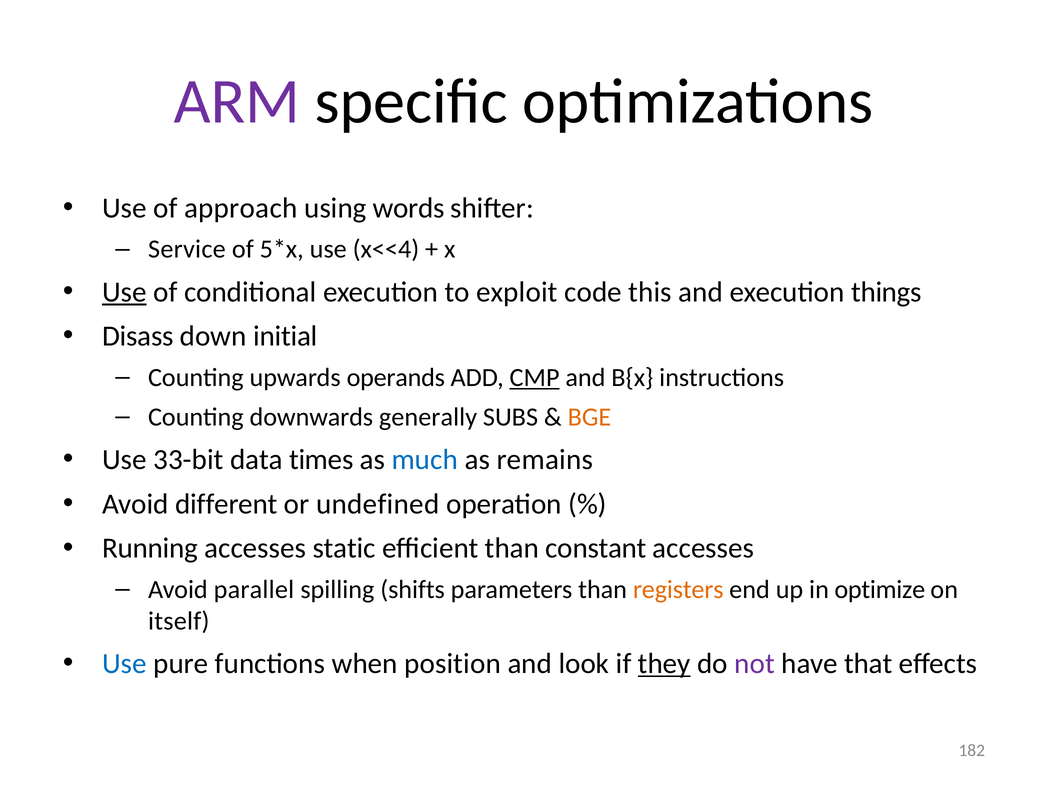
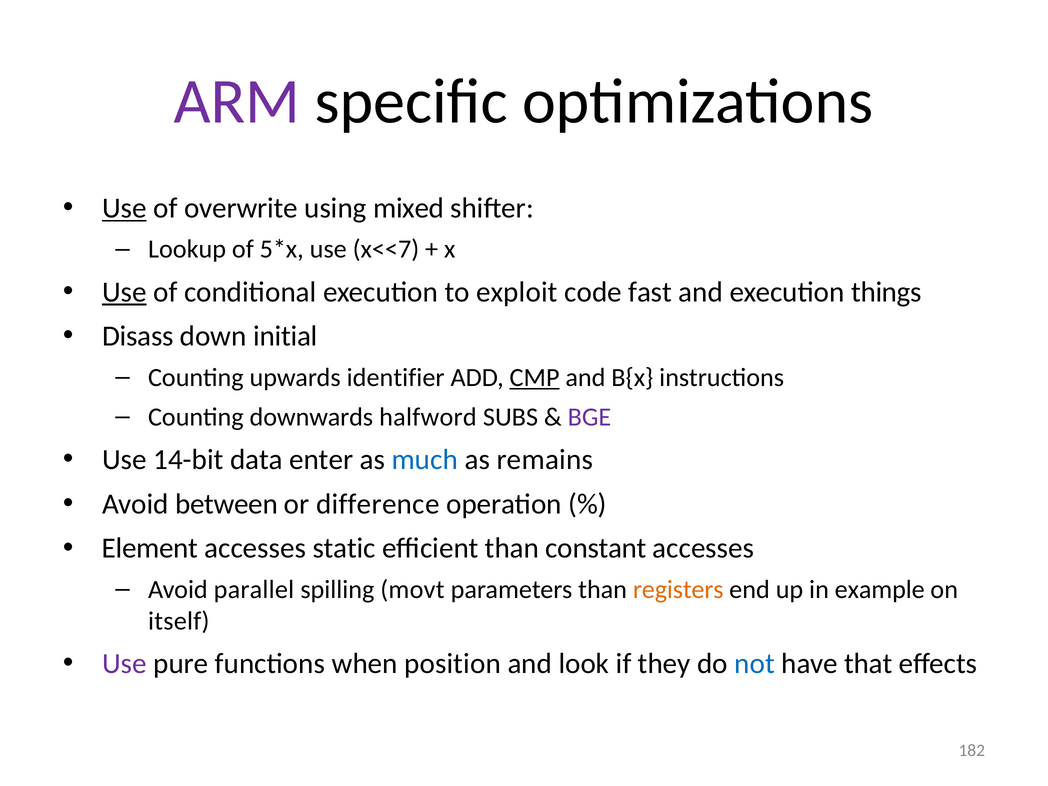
Use at (124, 208) underline: none -> present
approach: approach -> overwrite
words: words -> mixed
Service: Service -> Lookup
x<<4: x<<4 -> x<<7
this: this -> fast
operands: operands -> identifier
generally: generally -> halfword
BGE colour: orange -> purple
33-bit: 33-bit -> 14-bit
times: times -> enter
different: different -> between
undefined: undefined -> difference
Running: Running -> Element
shifts: shifts -> movt
optimize: optimize -> example
Use at (124, 664) colour: blue -> purple
they underline: present -> none
not colour: purple -> blue
